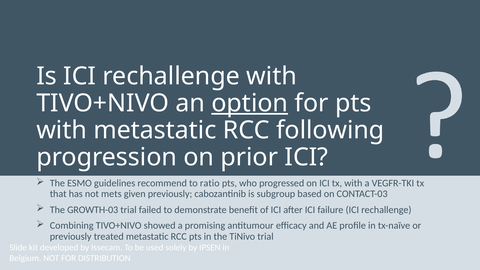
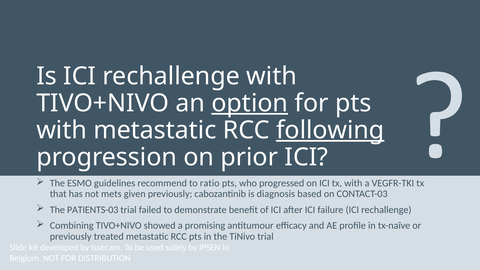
following underline: none -> present
subgroup: subgroup -> diagnosis
GROWTH-03: GROWTH-03 -> PATIENTS-03
